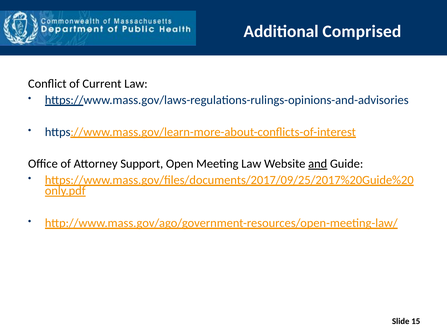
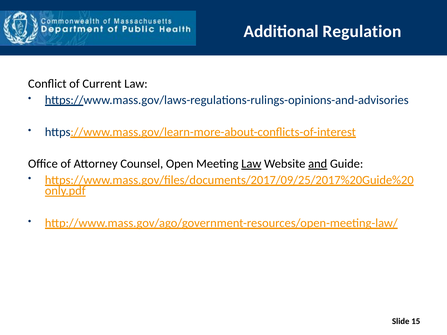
Comprised: Comprised -> Regulation
Support: Support -> Counsel
Law at (251, 164) underline: none -> present
